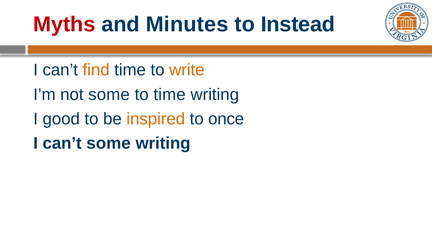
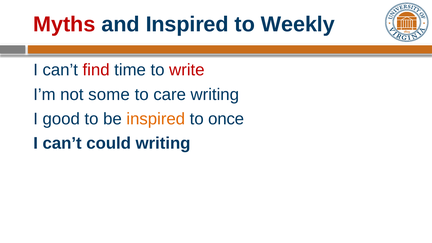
and Minutes: Minutes -> Inspired
Instead: Instead -> Weekly
find colour: orange -> red
write colour: orange -> red
to time: time -> care
can’t some: some -> could
